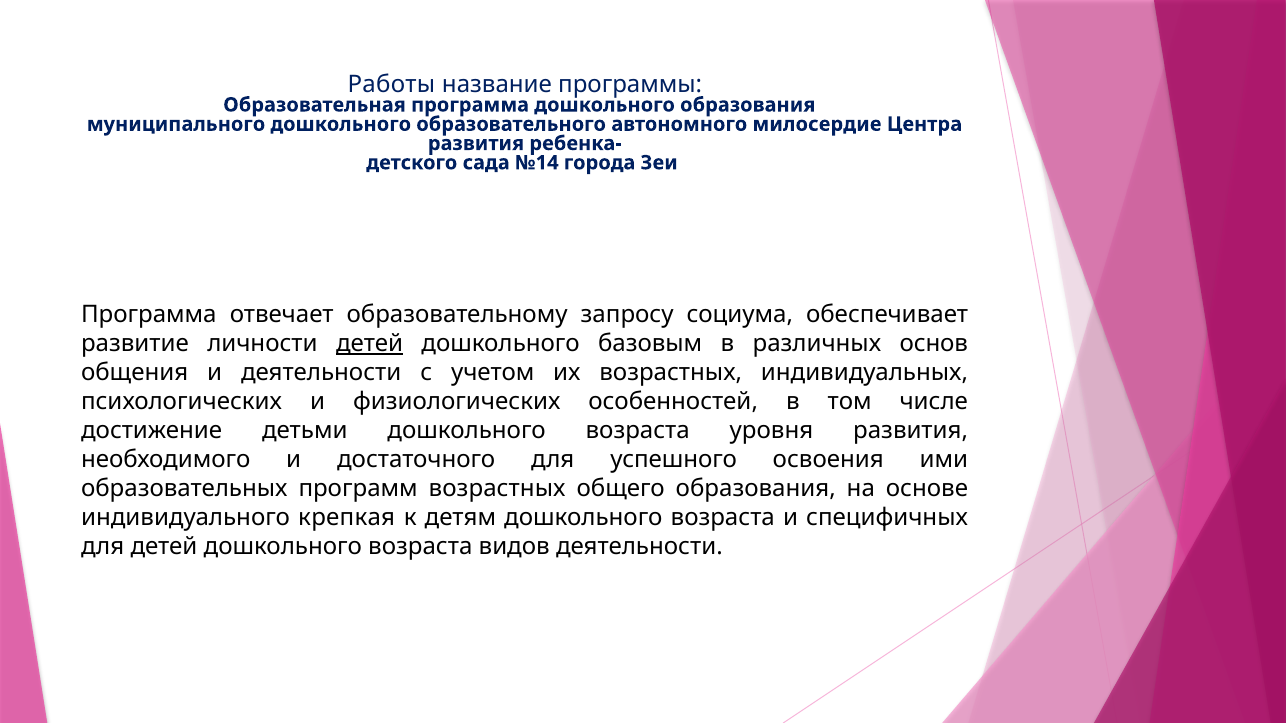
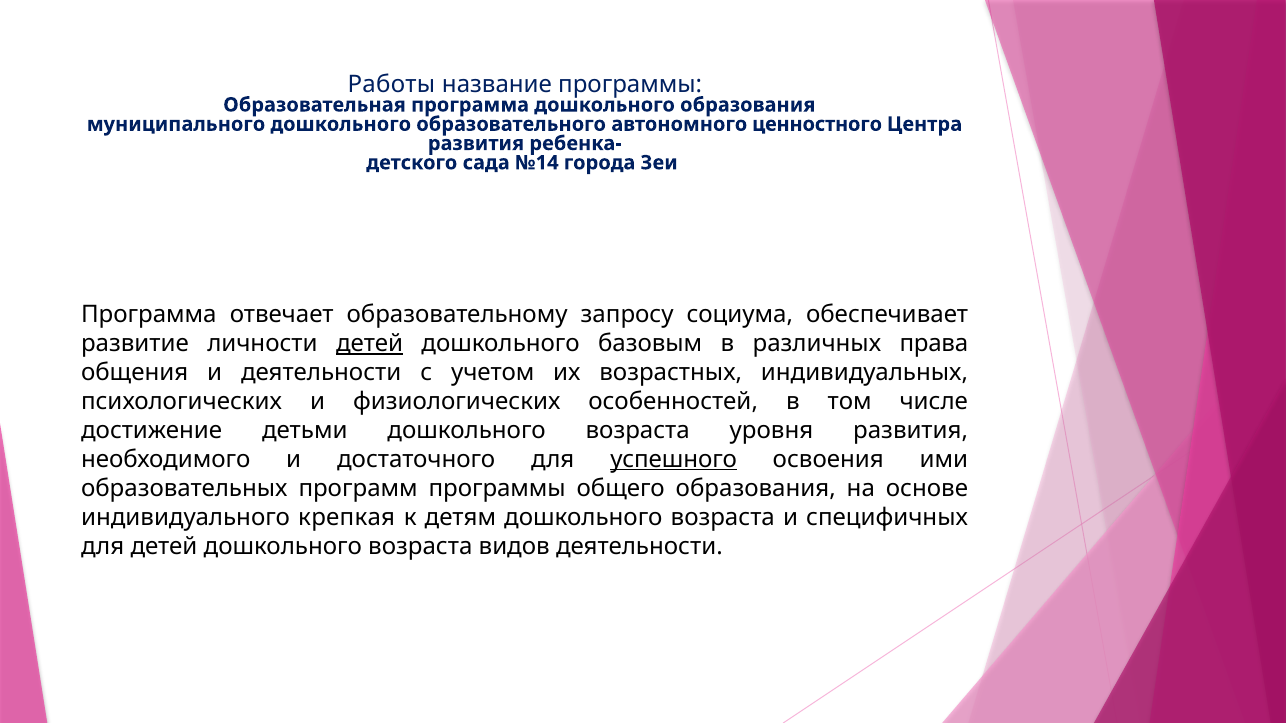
милосердие: милосердие -> ценностного
основ: основ -> права
успешного underline: none -> present
программ возрастных: возрастных -> программы
